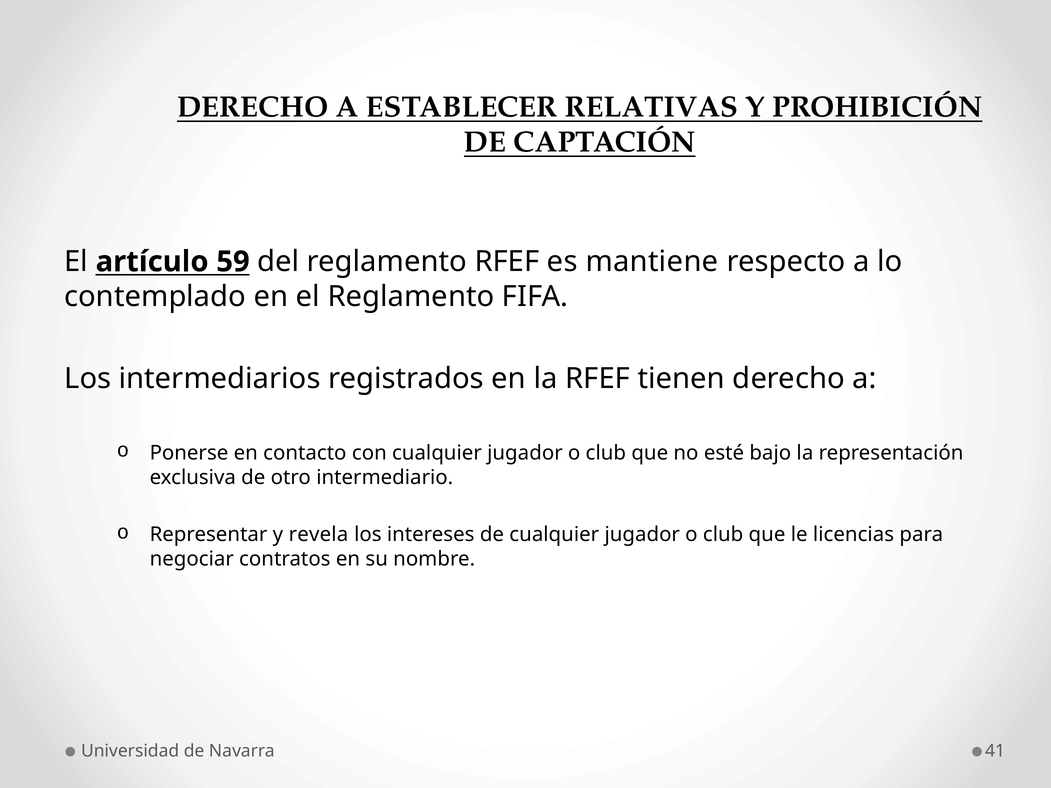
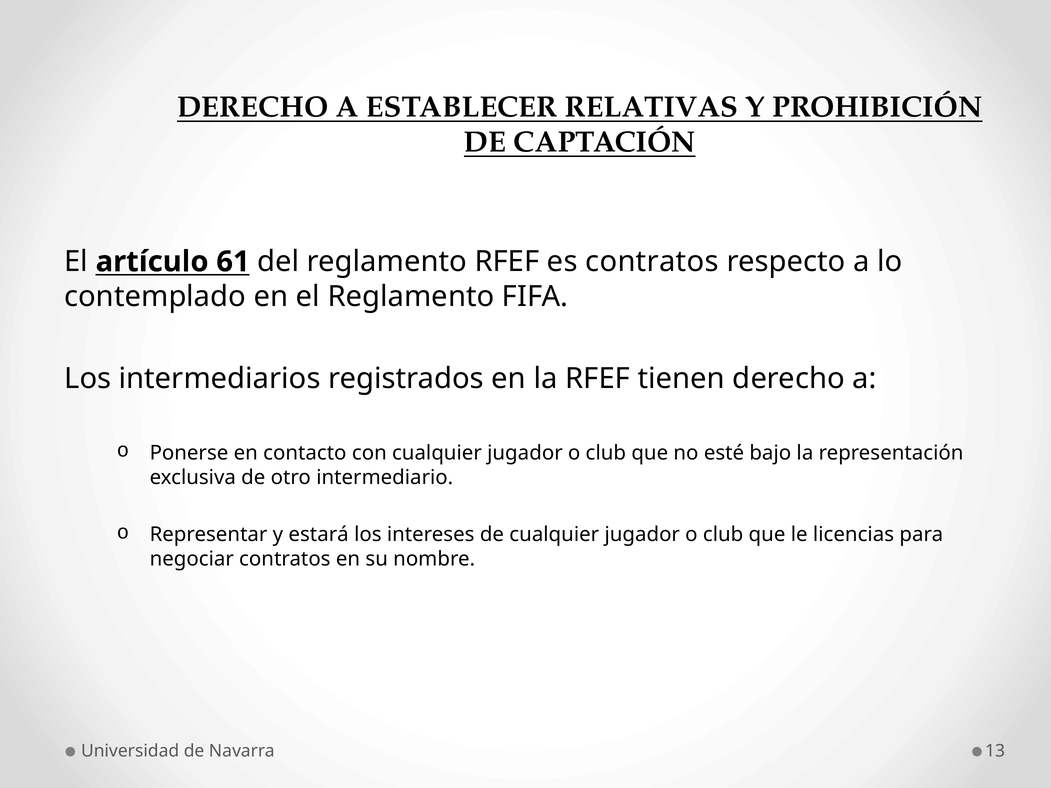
59: 59 -> 61
es mantiene: mantiene -> contratos
revela: revela -> estará
41: 41 -> 13
